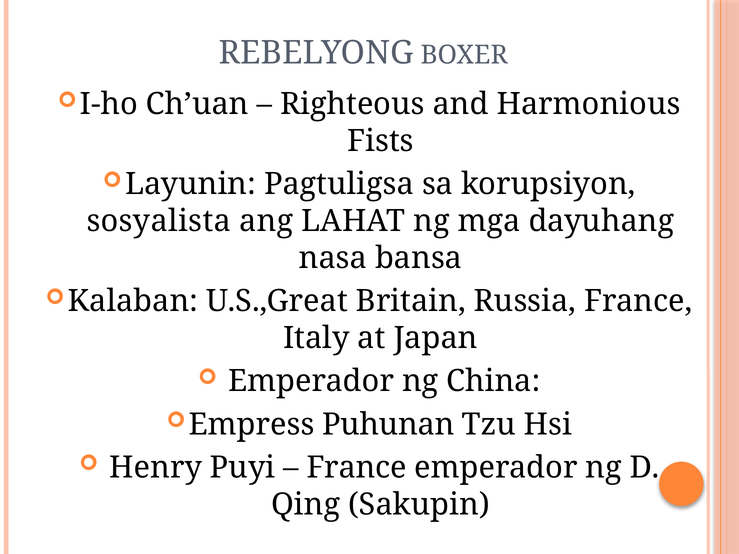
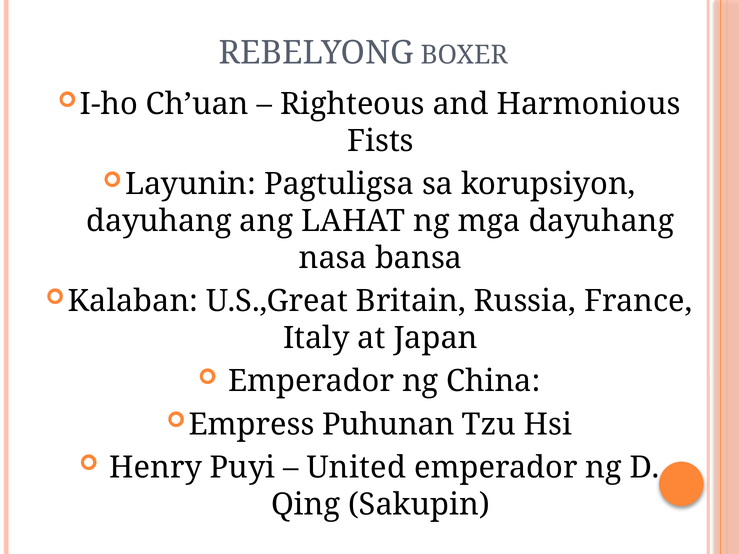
sosyalista at (159, 221): sosyalista -> dayuhang
France at (357, 468): France -> United
